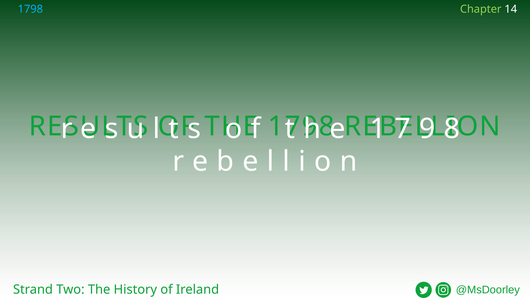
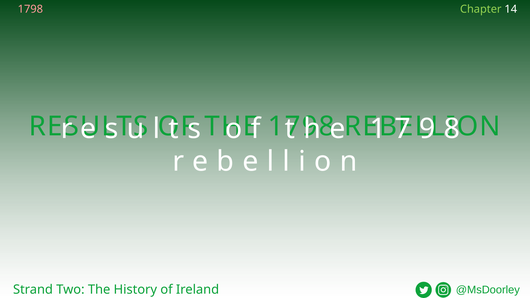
1798 at (30, 9) colour: light blue -> pink
